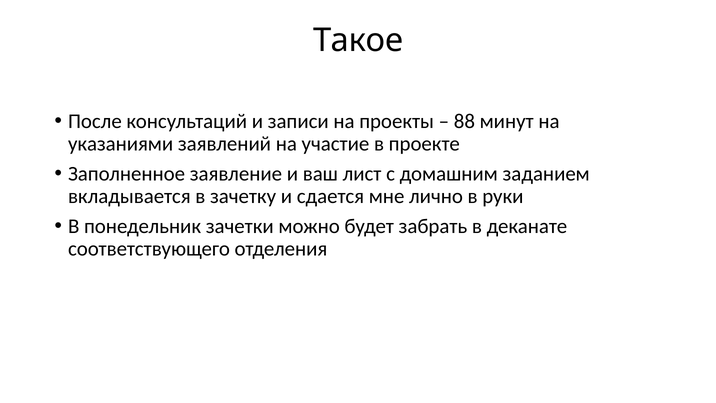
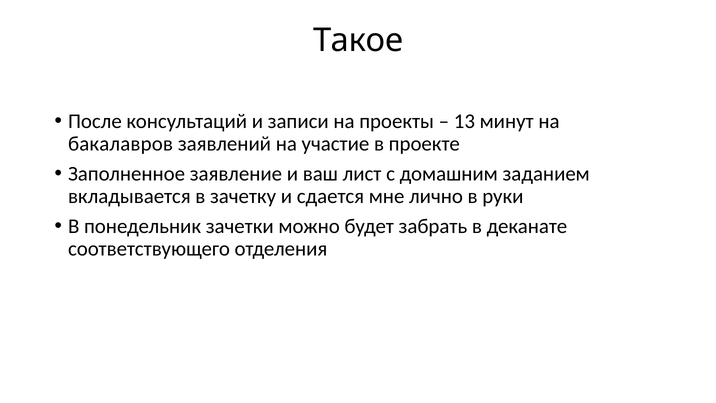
88: 88 -> 13
указаниями: указаниями -> бакалавров
